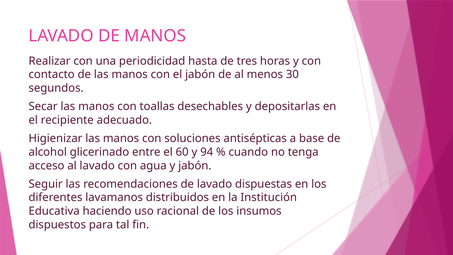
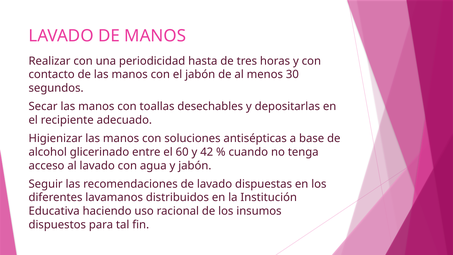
94: 94 -> 42
